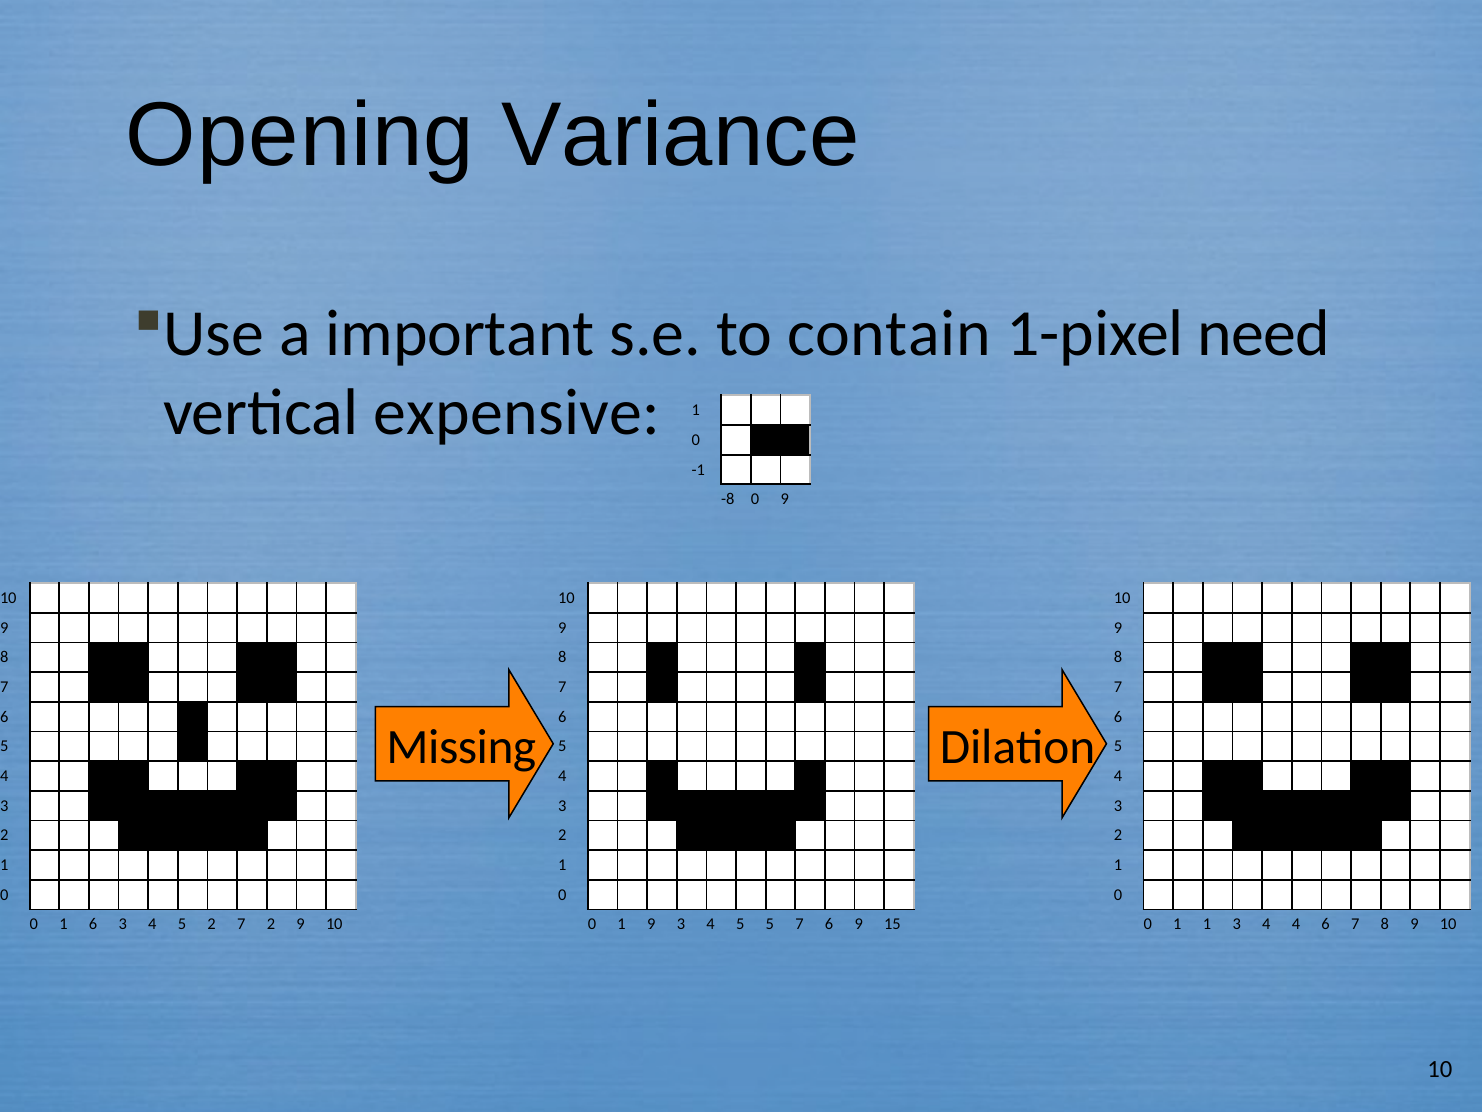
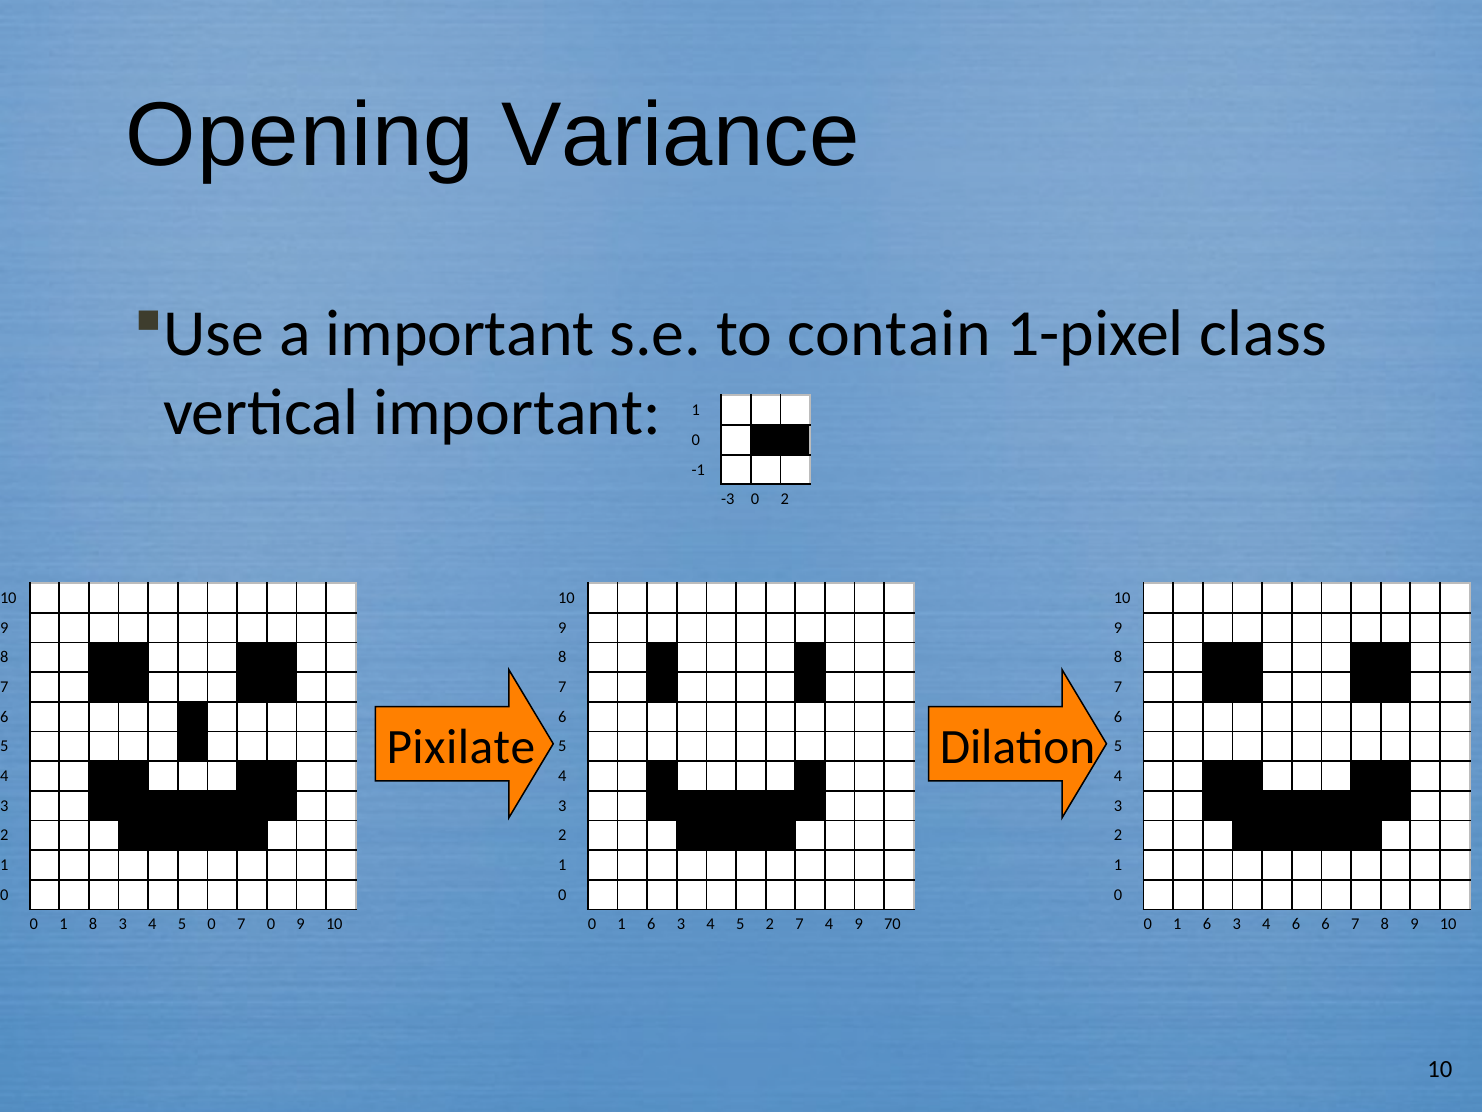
need: need -> class
vertical expensive: expensive -> important
-8: -8 -> -3
0 9: 9 -> 2
Missing: Missing -> Pixilate
1 6: 6 -> 8
5 2: 2 -> 0
7 2: 2 -> 0
9 at (651, 924): 9 -> 6
5 5: 5 -> 2
6 at (829, 924): 6 -> 4
15: 15 -> 70
1 at (1207, 924): 1 -> 6
4 4: 4 -> 6
